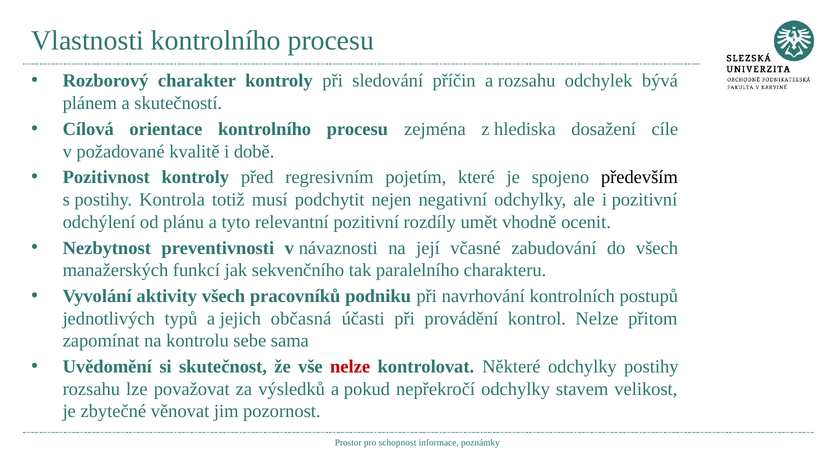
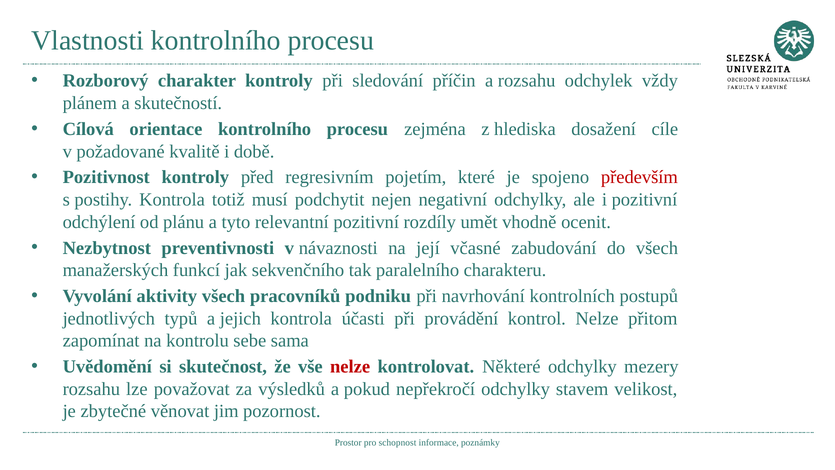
bývá: bývá -> vždy
především colour: black -> red
jejich občasná: občasná -> kontrola
odchylky postihy: postihy -> mezery
